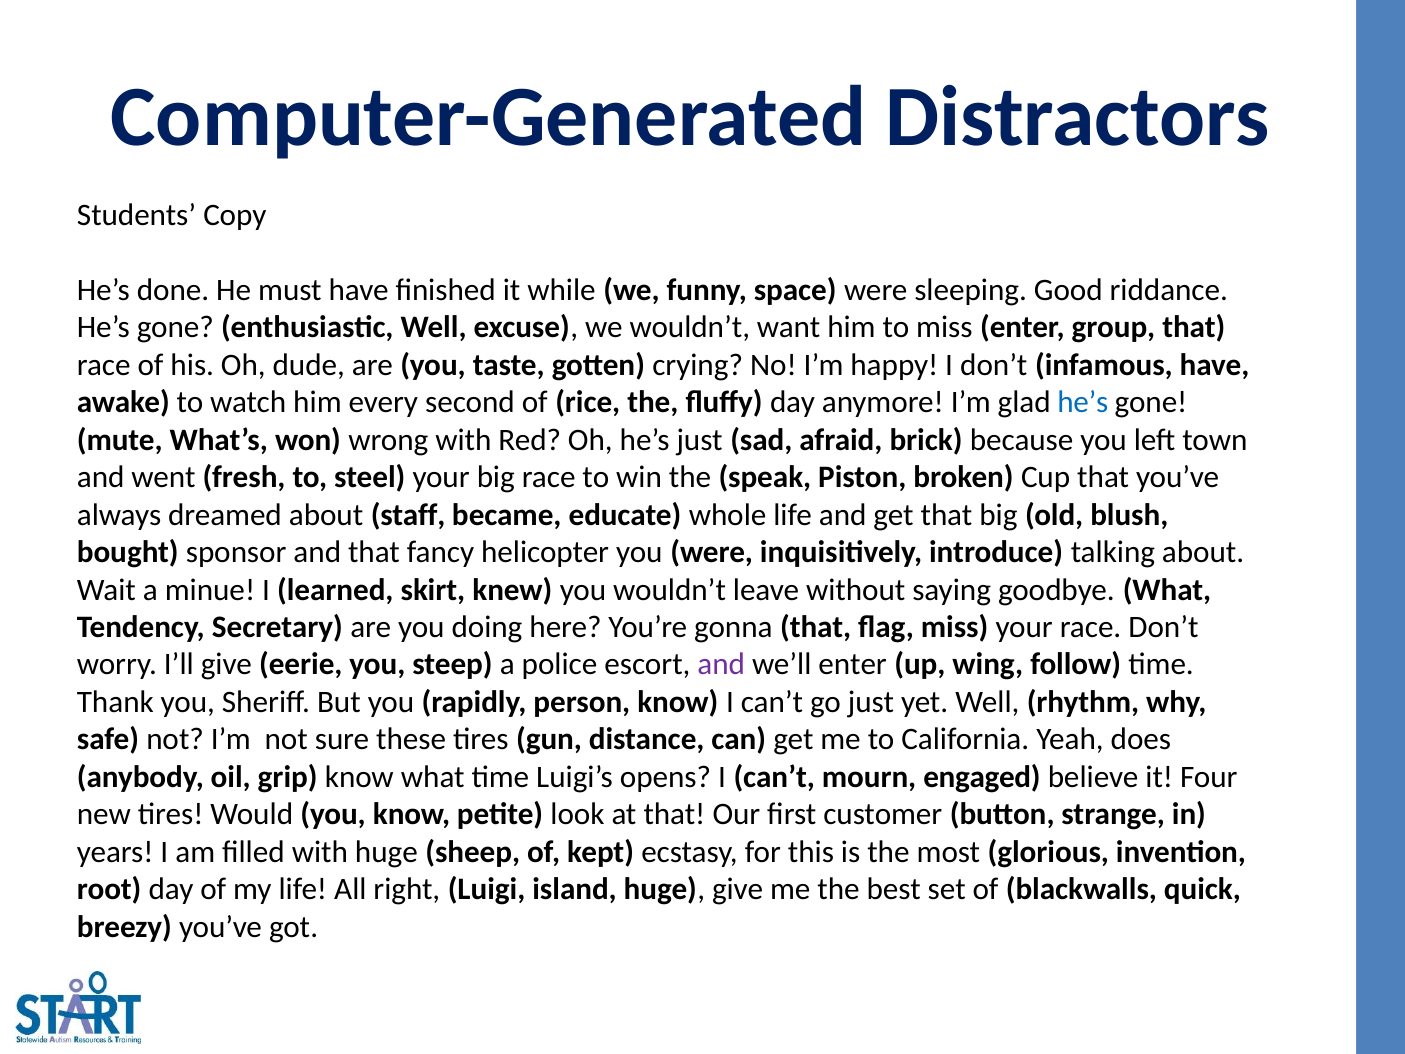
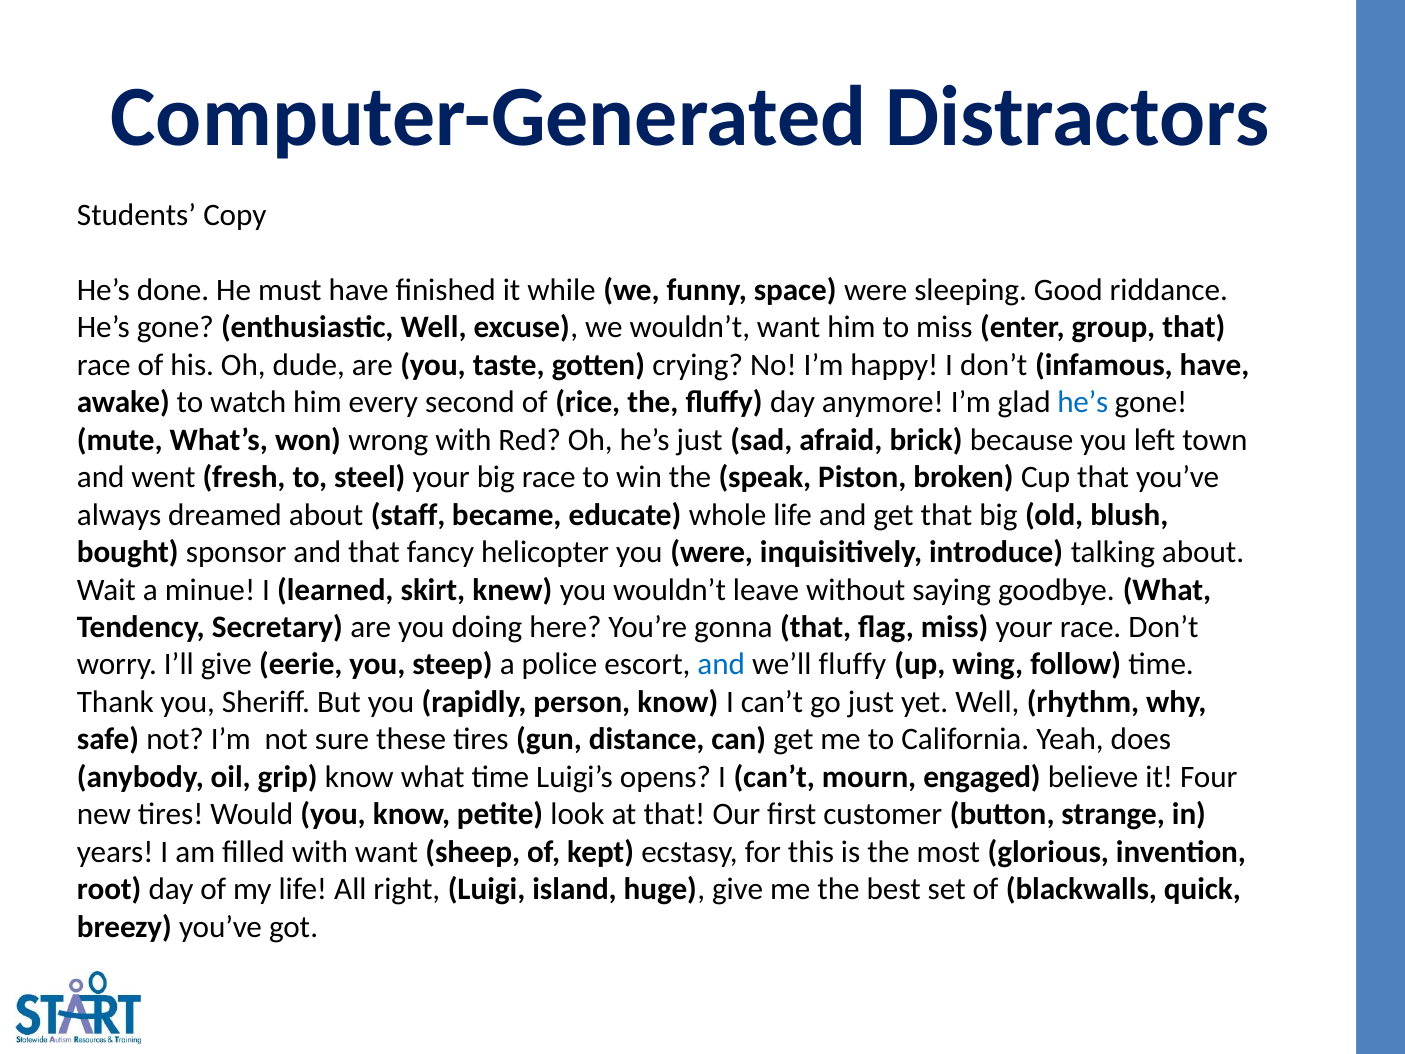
and at (721, 664) colour: purple -> blue
we’ll enter: enter -> fluffy
with huge: huge -> want
